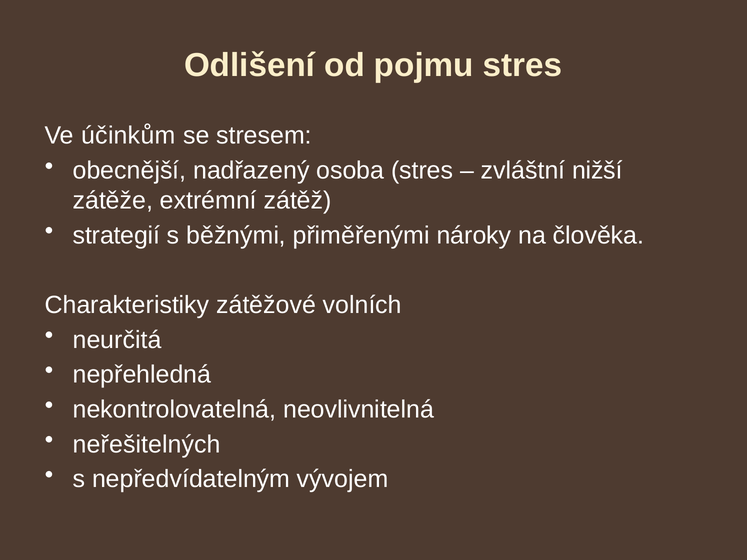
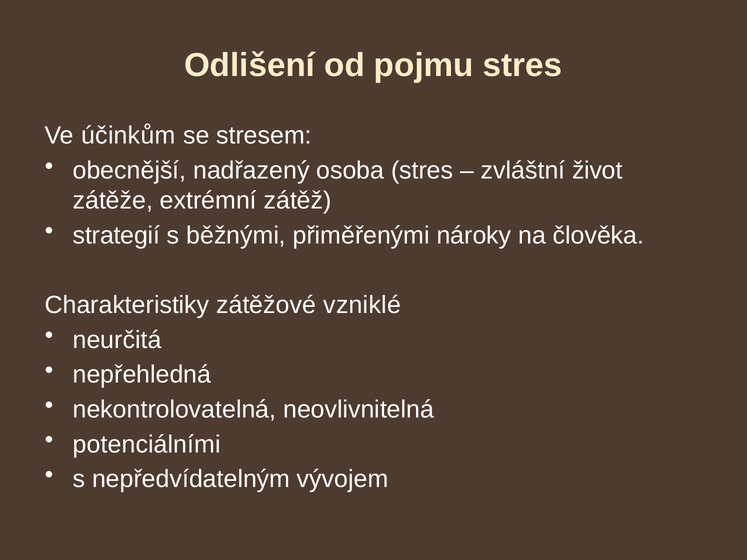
nižší: nižší -> život
volních: volních -> vzniklé
neřešitelných: neřešitelných -> potenciálními
